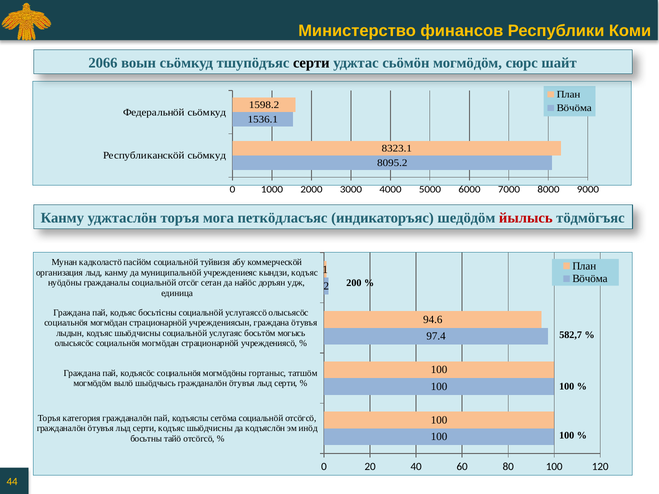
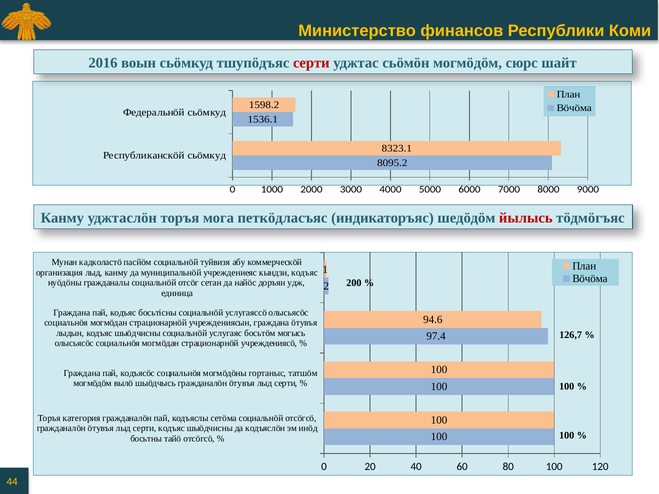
2066: 2066 -> 2016
серти at (311, 63) colour: black -> red
582,7: 582,7 -> 126,7
